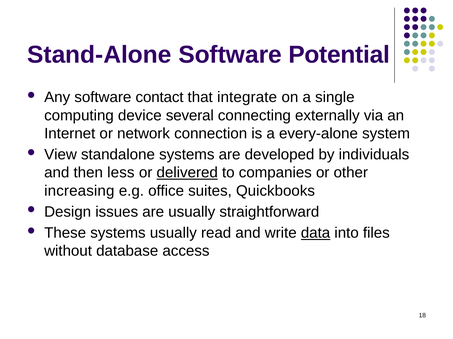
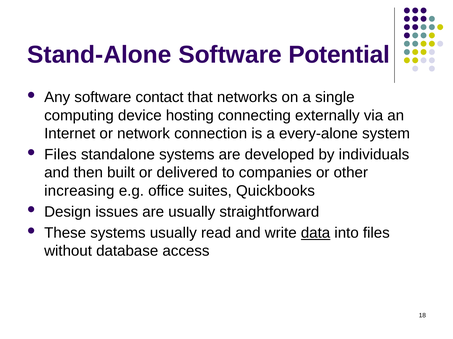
integrate: integrate -> networks
several: several -> hosting
View at (61, 155): View -> Files
less: less -> built
delivered underline: present -> none
